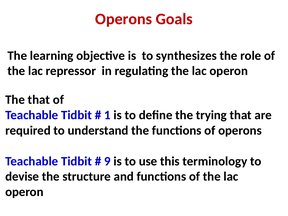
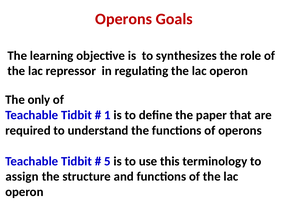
The that: that -> only
trying: trying -> paper
9: 9 -> 5
devise: devise -> assign
